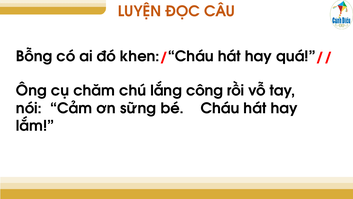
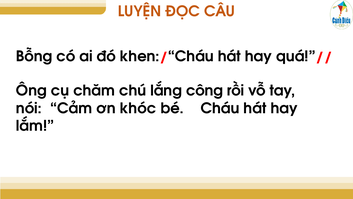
sững: sững -> khóc
